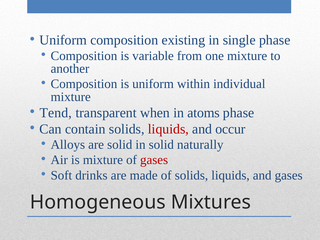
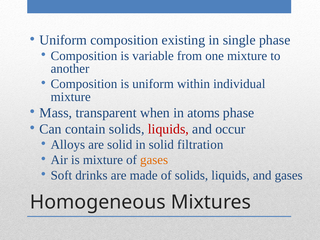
Tend: Tend -> Mass
naturally: naturally -> filtration
gases at (154, 160) colour: red -> orange
